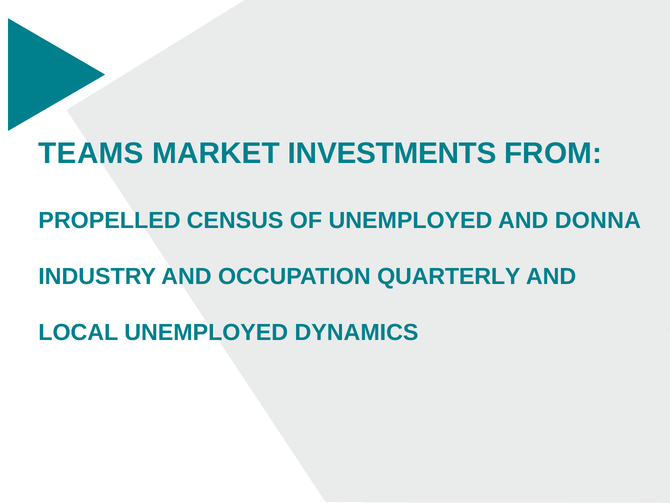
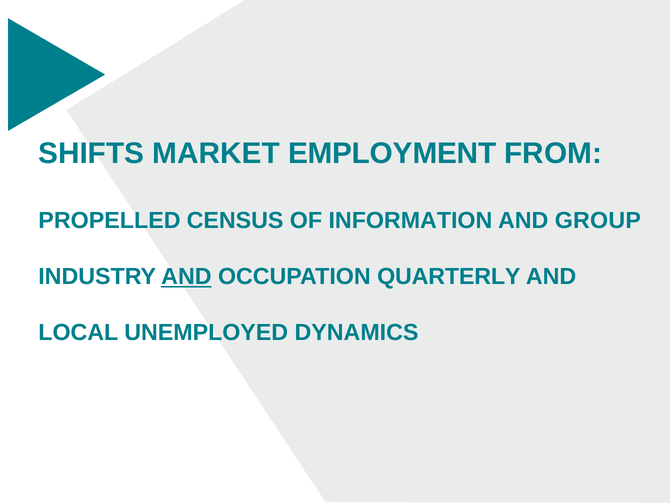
TEAMS: TEAMS -> SHIFTS
INVESTMENTS: INVESTMENTS -> EMPLOYMENT
OF UNEMPLOYED: UNEMPLOYED -> INFORMATION
DONNA: DONNA -> GROUP
AND at (186, 276) underline: none -> present
